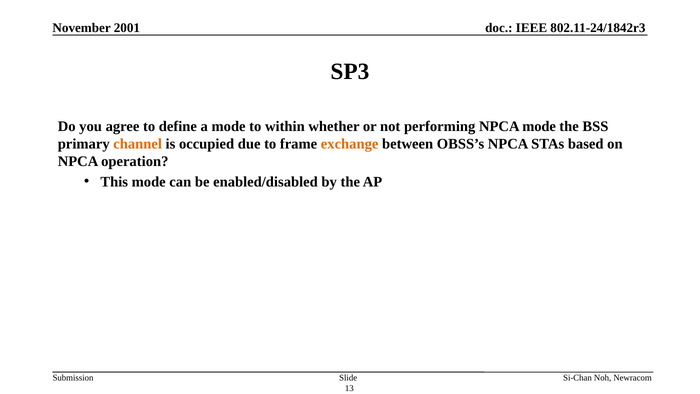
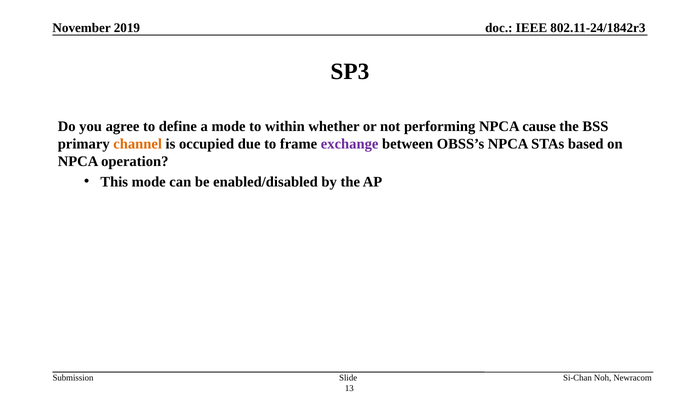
2001: 2001 -> 2019
NPCA mode: mode -> cause
exchange colour: orange -> purple
